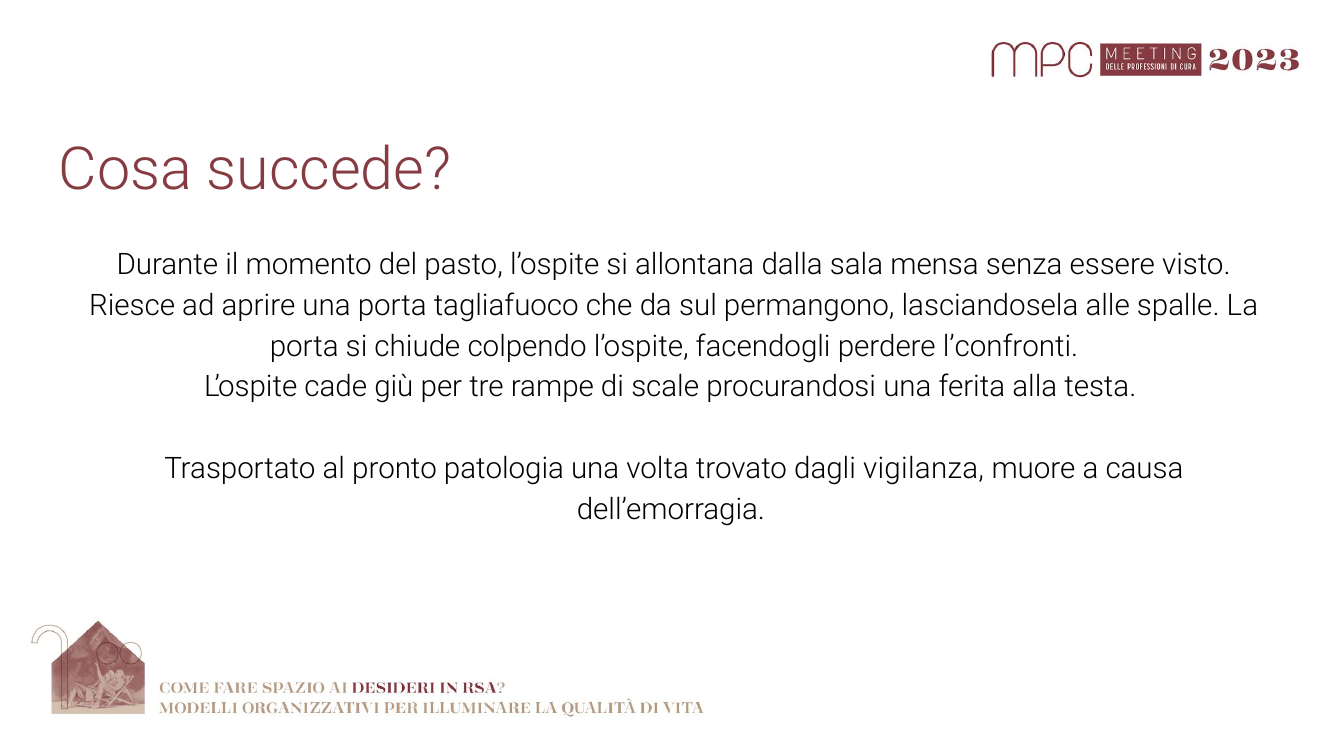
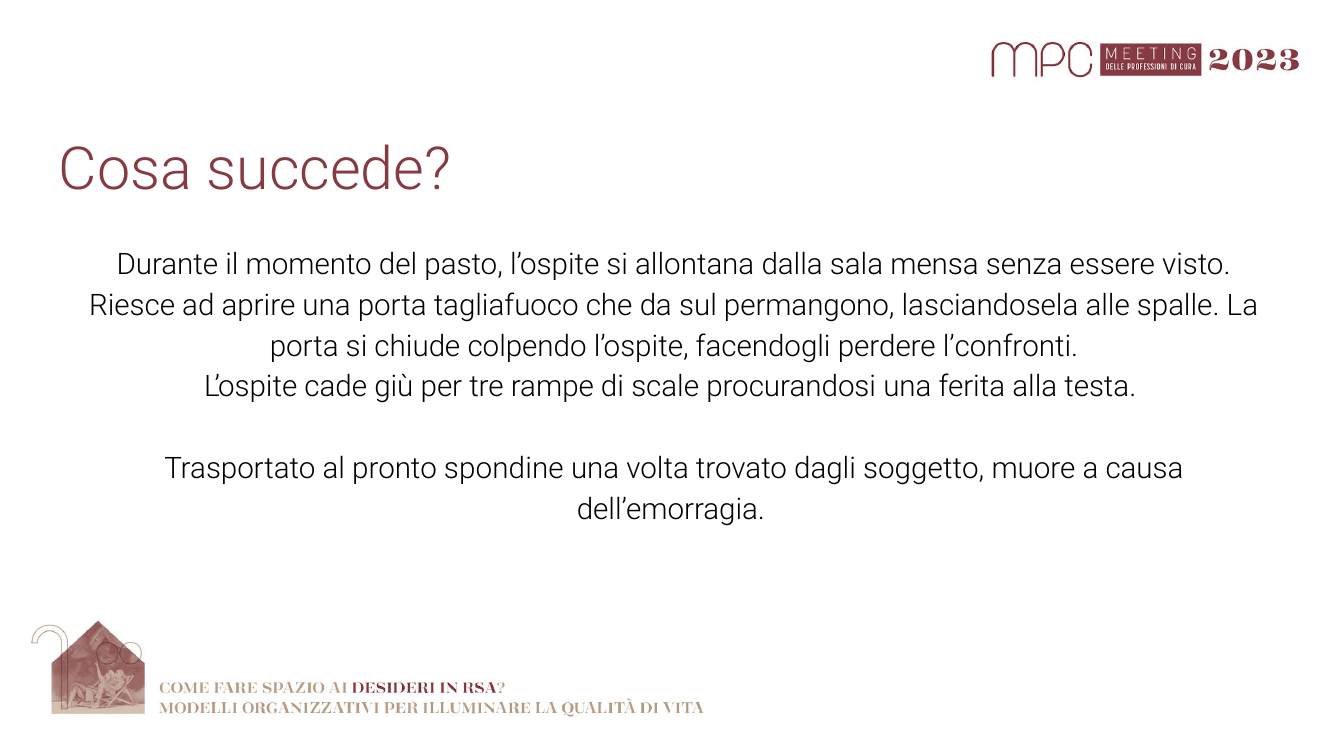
patologia: patologia -> spondine
vigilanza: vigilanza -> soggetto
